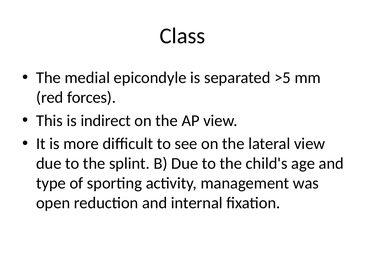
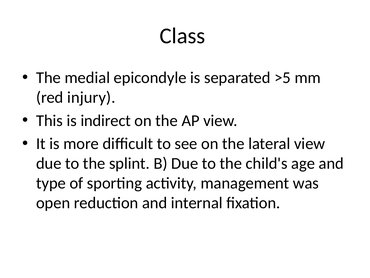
forces: forces -> injury
